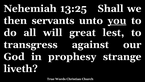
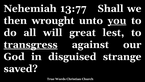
13:25: 13:25 -> 13:77
servants: servants -> wrought
transgress underline: none -> present
prophesy: prophesy -> disguised
liveth: liveth -> saved
